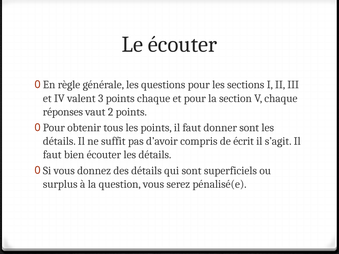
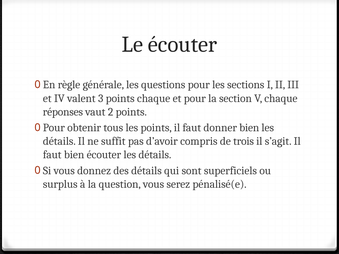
donner sont: sont -> bien
écrit: écrit -> trois
